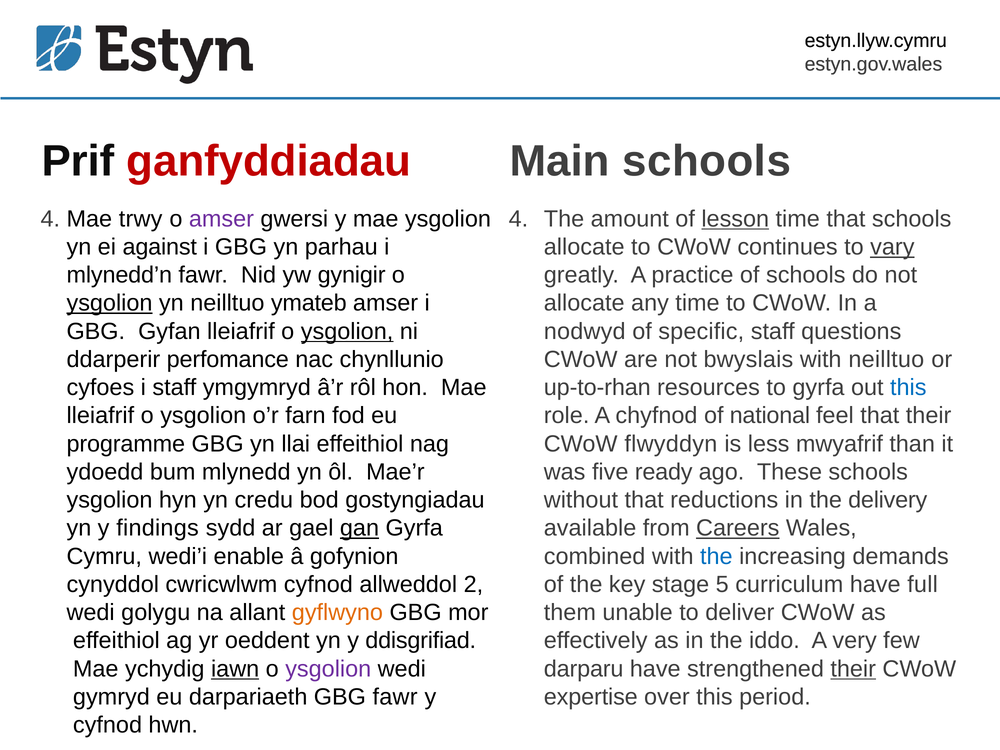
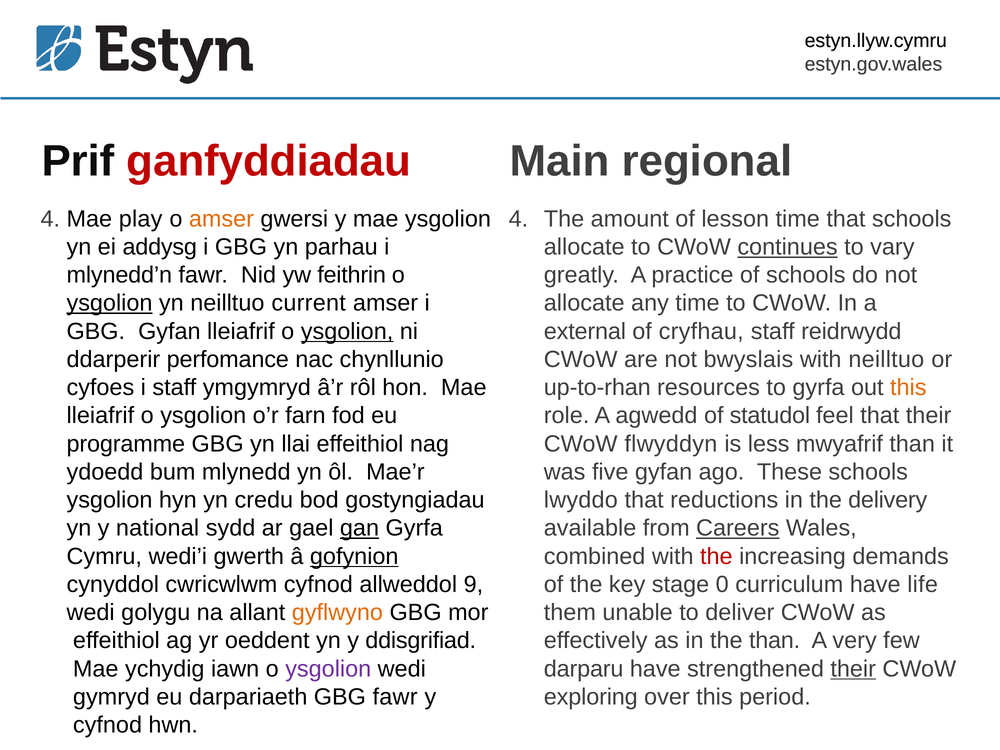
Main schools: schools -> regional
trwy: trwy -> play
amser at (221, 219) colour: purple -> orange
lesson underline: present -> none
against: against -> addysg
continues underline: none -> present
vary underline: present -> none
gynigir: gynigir -> feithrin
ymateb: ymateb -> current
nodwyd: nodwyd -> external
specific: specific -> cryfhau
questions: questions -> reidrwydd
this at (908, 388) colour: blue -> orange
chyfnod: chyfnod -> agwedd
national: national -> statudol
five ready: ready -> gyfan
without: without -> lwyddo
findings: findings -> national
enable: enable -> gwerth
gofynion underline: none -> present
the at (716, 556) colour: blue -> red
2: 2 -> 9
5: 5 -> 0
full: full -> life
the iddo: iddo -> than
iawn underline: present -> none
expertise: expertise -> exploring
